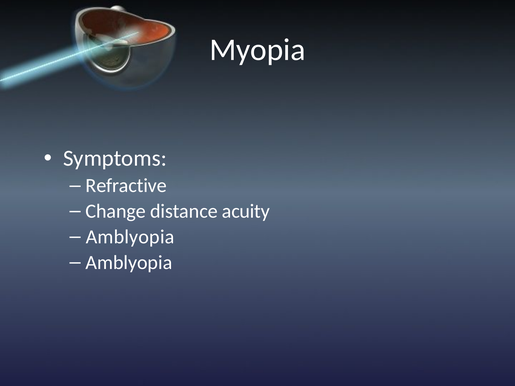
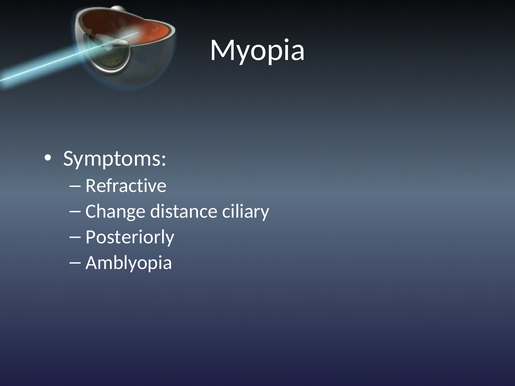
acuity: acuity -> ciliary
Amblyopia at (130, 237): Amblyopia -> Posteriorly
